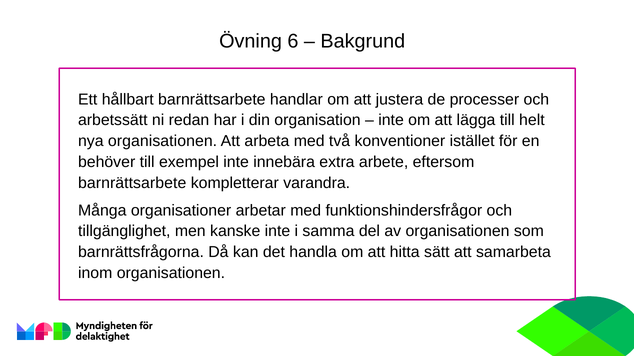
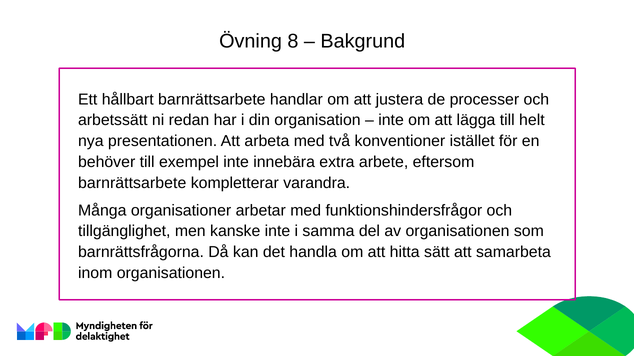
6: 6 -> 8
nya organisationen: organisationen -> presentationen
